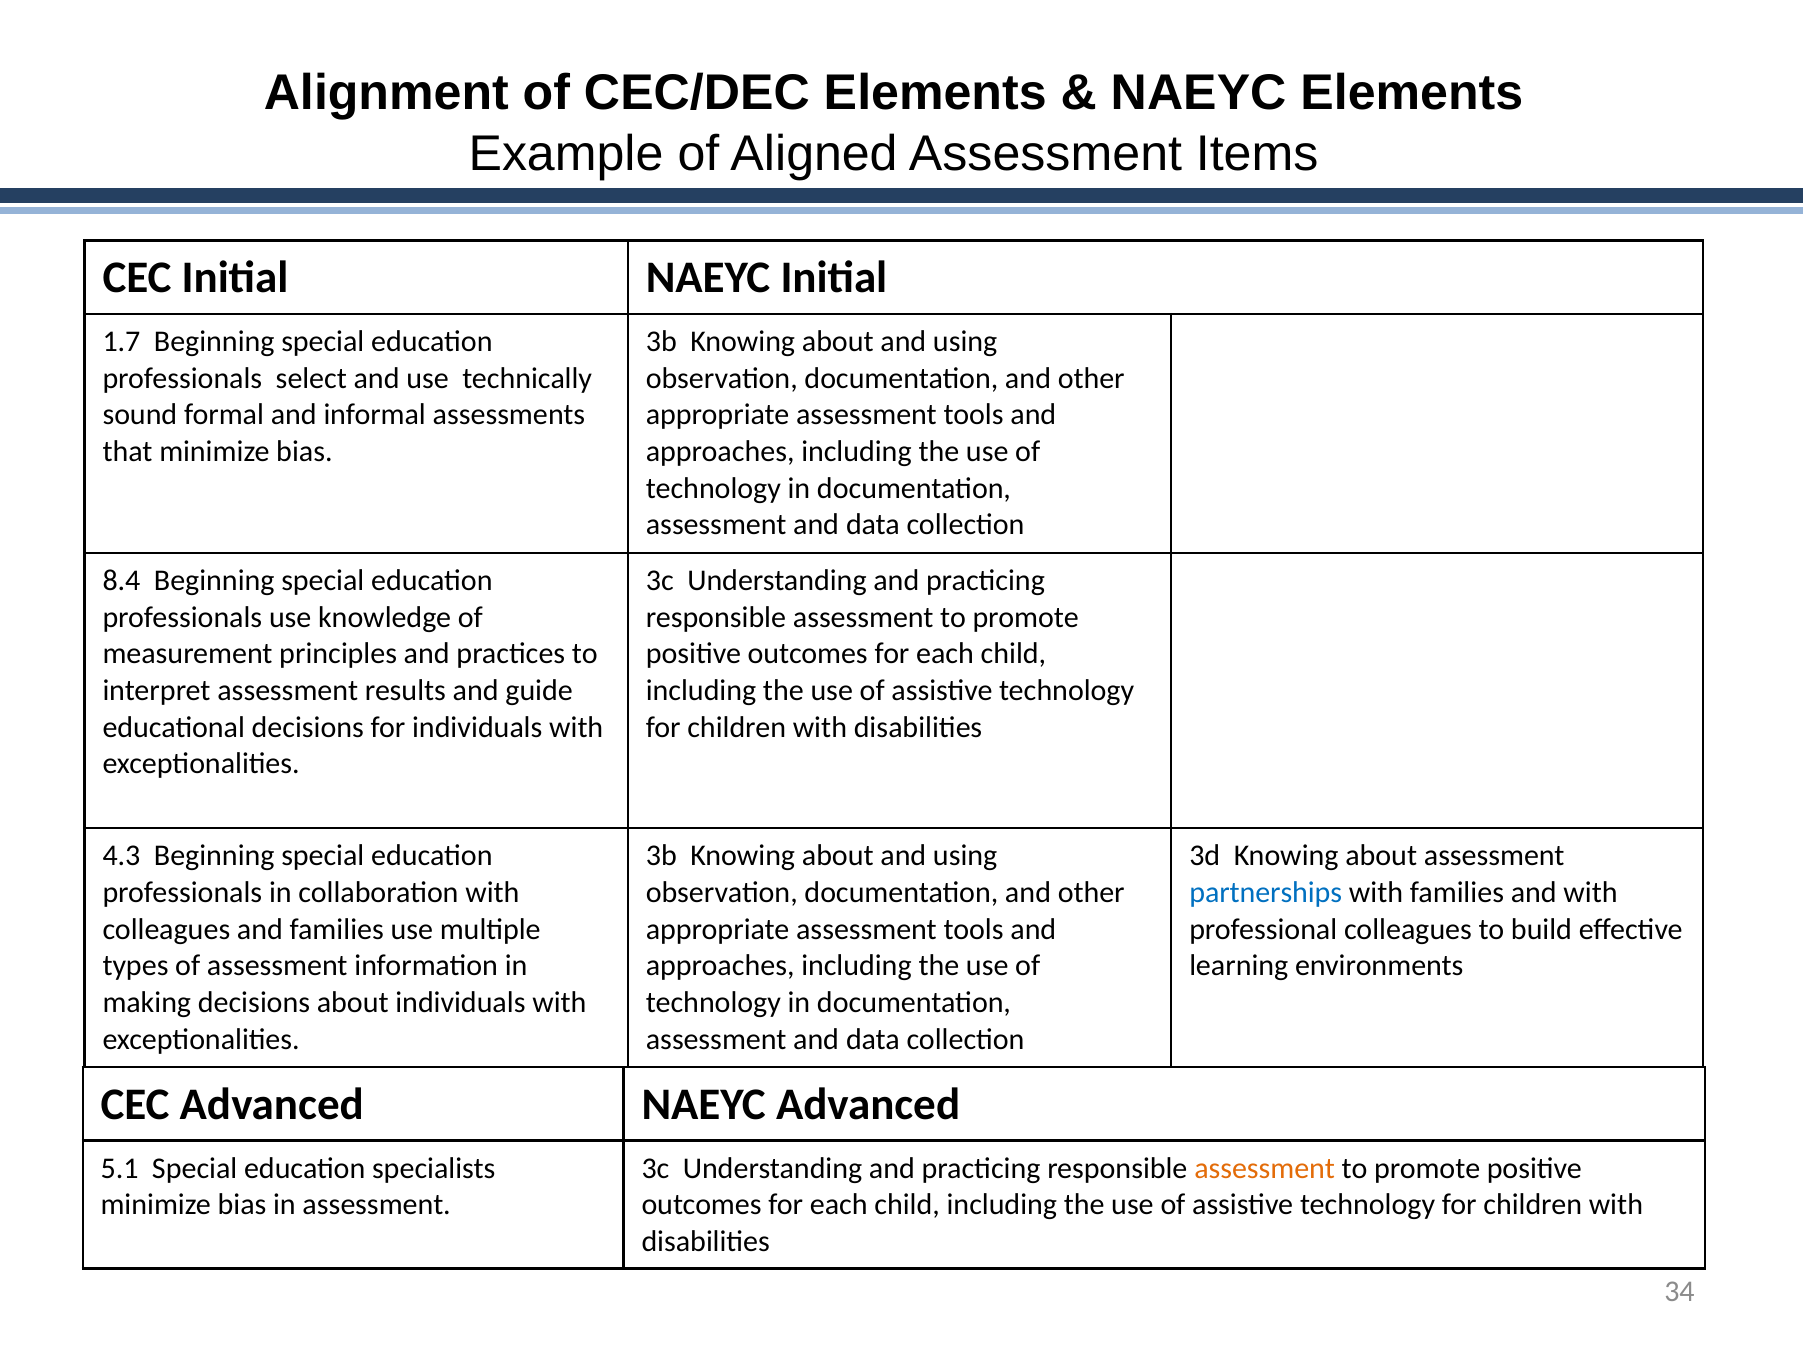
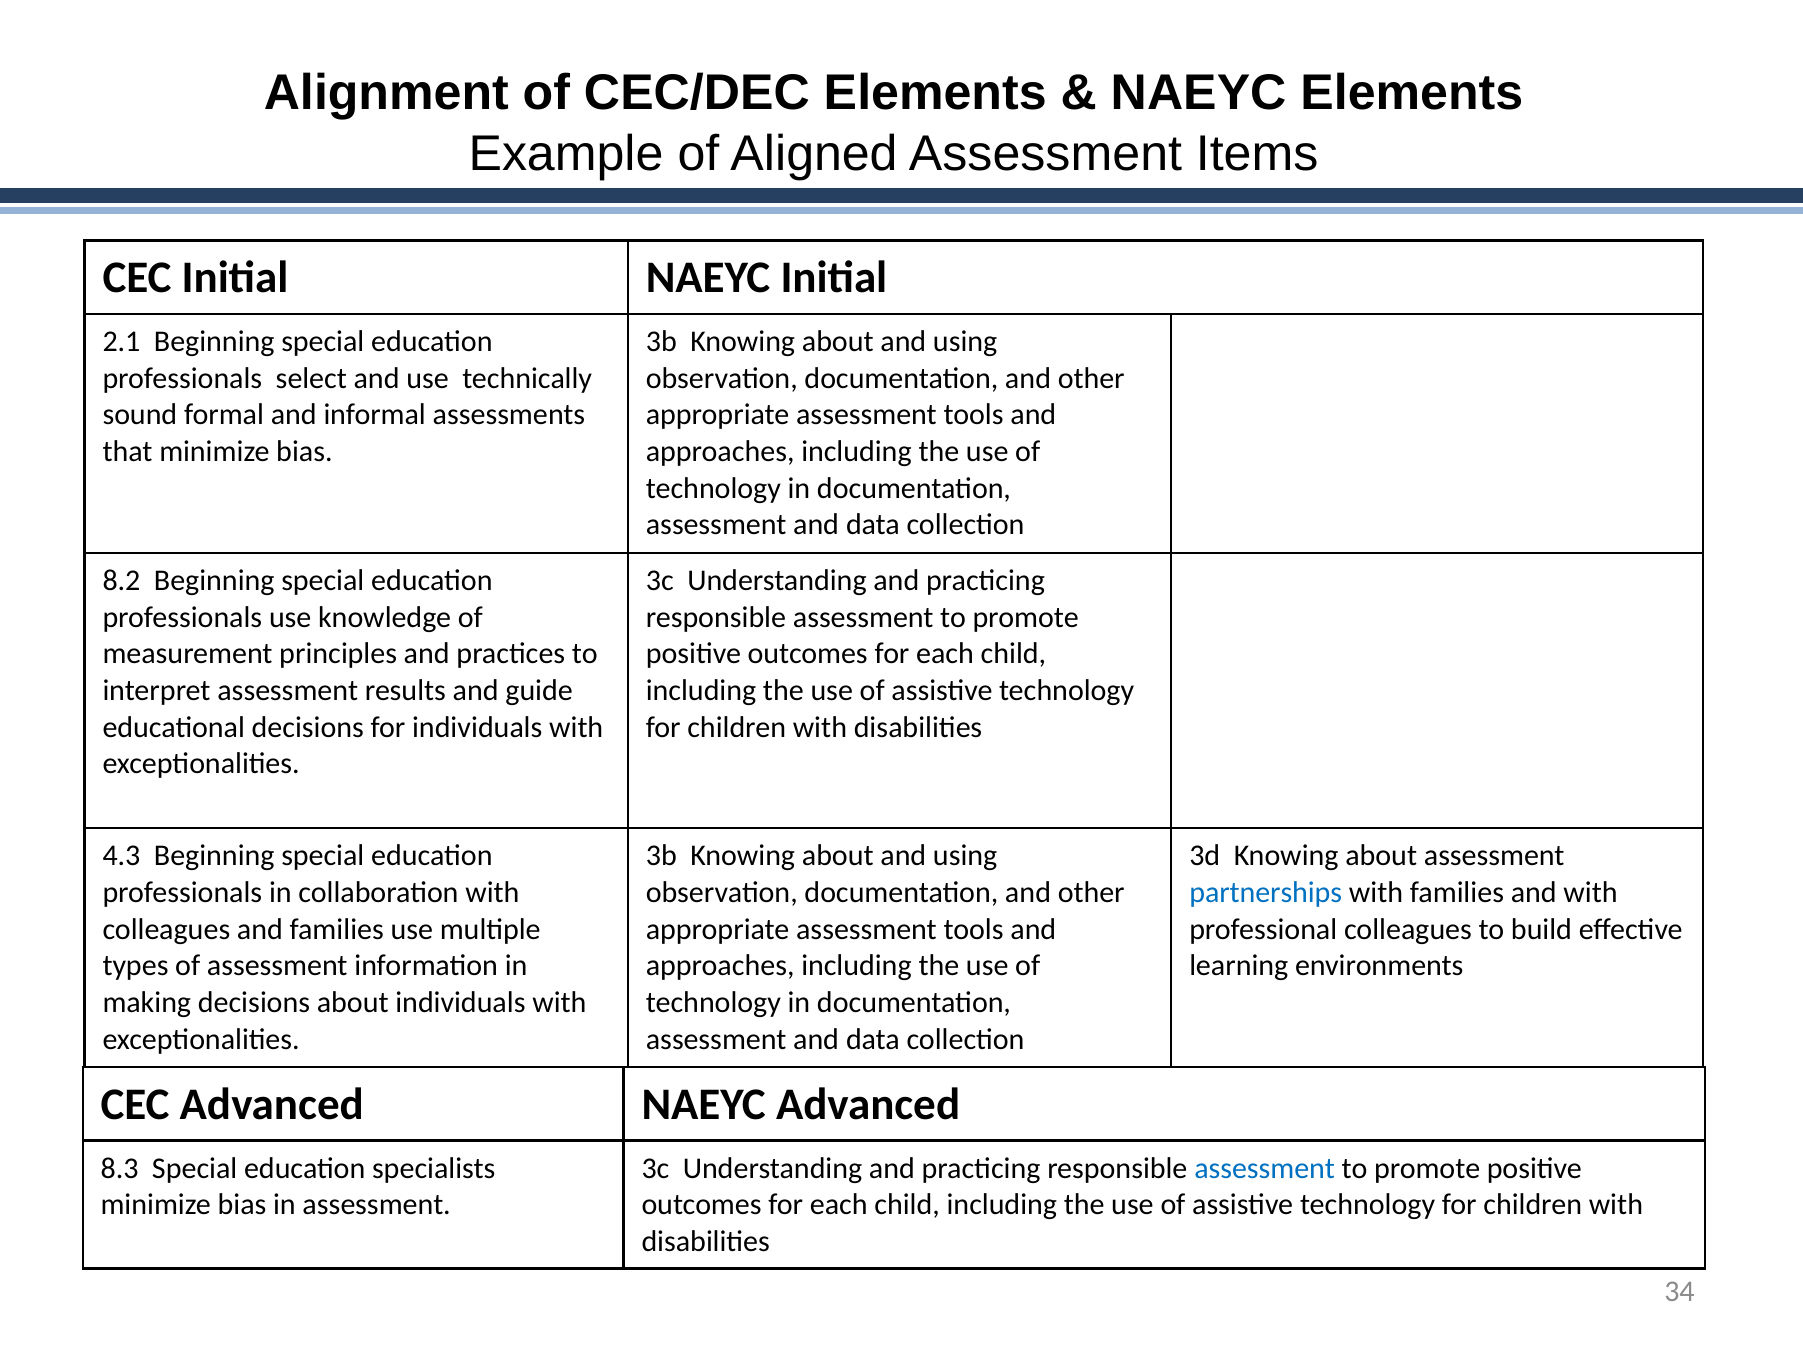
1.7: 1.7 -> 2.1
8.4: 8.4 -> 8.2
5.1: 5.1 -> 8.3
assessment at (1265, 1168) colour: orange -> blue
